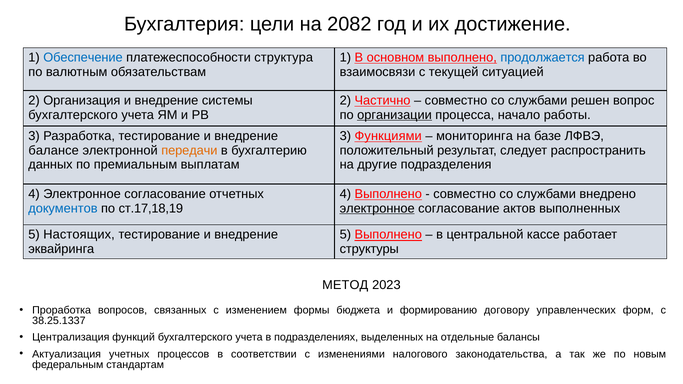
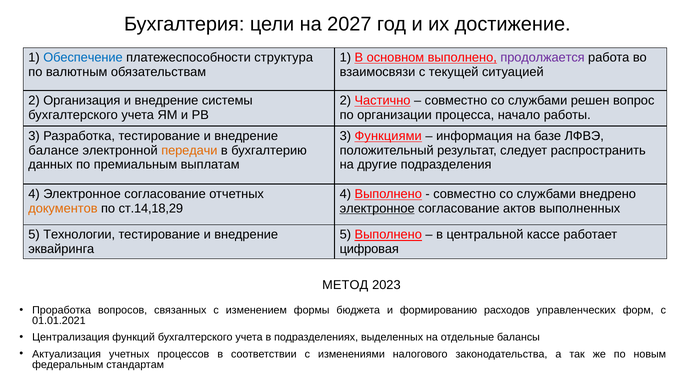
2082: 2082 -> 2027
продолжается colour: blue -> purple
организации underline: present -> none
мониторинга: мониторинга -> информация
документов colour: blue -> orange
ст.17,18,19: ст.17,18,19 -> ст.14,18,29
Настоящих: Настоящих -> Технологии
структуры: структуры -> цифровая
договору: договору -> расходов
38.25.1337: 38.25.1337 -> 01.01.2021
